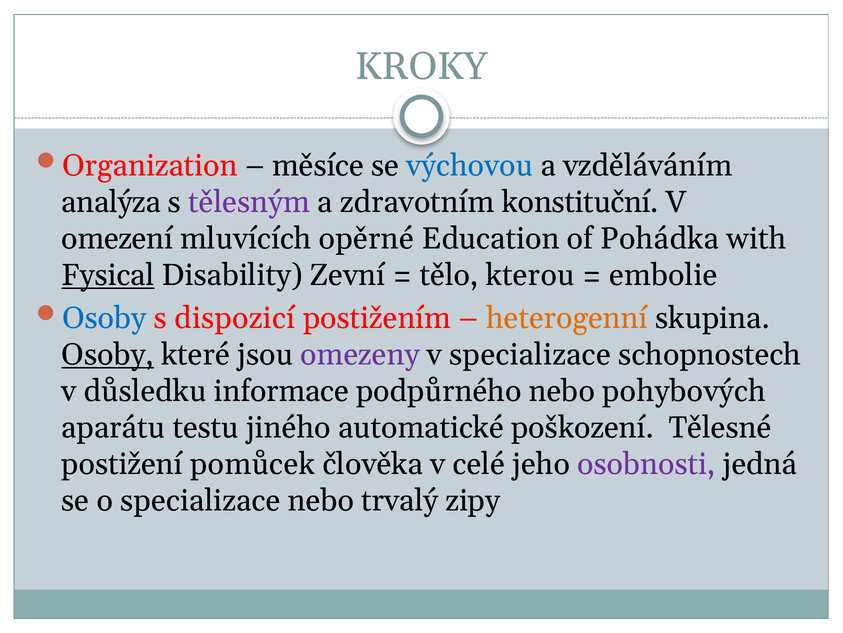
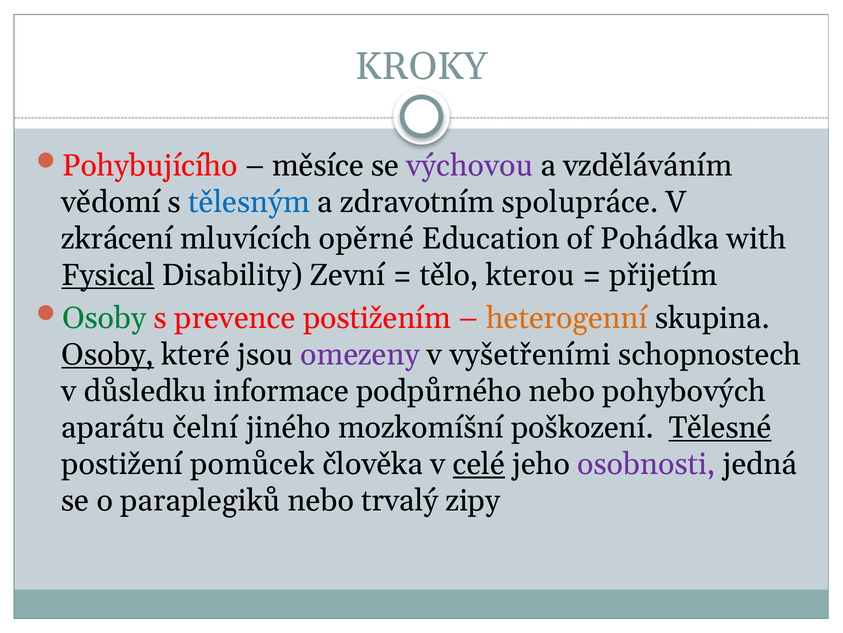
Organization: Organization -> Pohybujícího
výchovou colour: blue -> purple
analýza: analýza -> vědomí
tělesným colour: purple -> blue
konstituční: konstituční -> spolupráce
omezení: omezení -> zkrácení
embolie: embolie -> přijetím
Osoby at (104, 318) colour: blue -> green
dispozicí: dispozicí -> prevence
v specializace: specializace -> vyšetřeními
testu: testu -> čelní
automatické: automatické -> mozkomíšní
Tělesné underline: none -> present
celé underline: none -> present
o specializace: specializace -> paraplegiků
